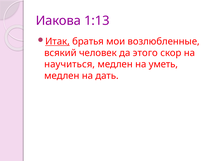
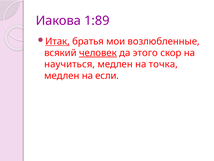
1:13: 1:13 -> 1:89
человек underline: none -> present
уметь: уметь -> точка
дать: дать -> если
